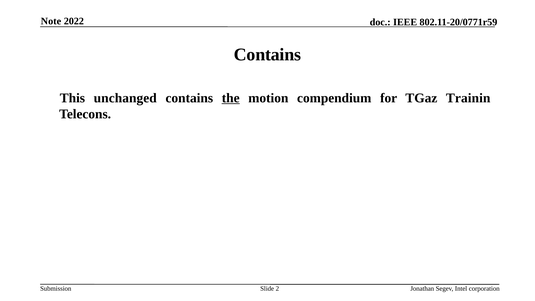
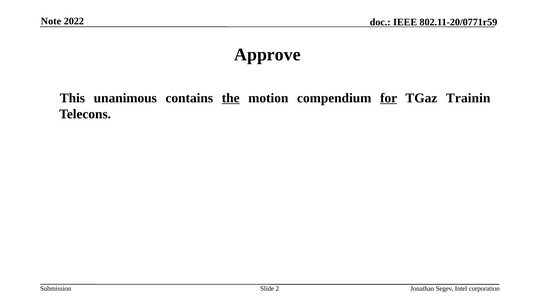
Contains at (267, 55): Contains -> Approve
unchanged: unchanged -> unanimous
for underline: none -> present
